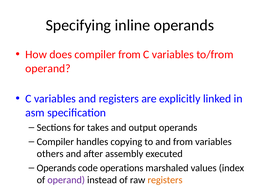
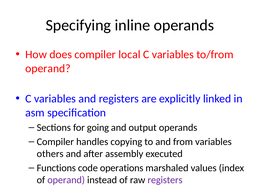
compiler from: from -> local
takes: takes -> going
Operands at (56, 168): Operands -> Functions
registers at (165, 180) colour: orange -> purple
